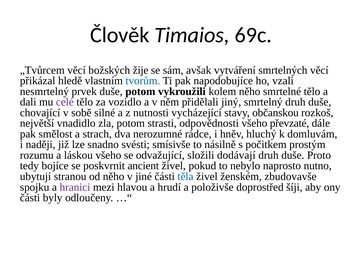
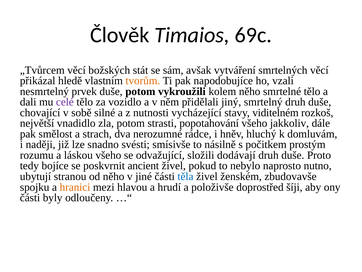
žije: žije -> stát
tvorům colour: blue -> orange
občanskou: občanskou -> viditelném
odpovědnosti: odpovědnosti -> popotahování
převzaté: převzaté -> jakkoliv
hranici colour: purple -> orange
